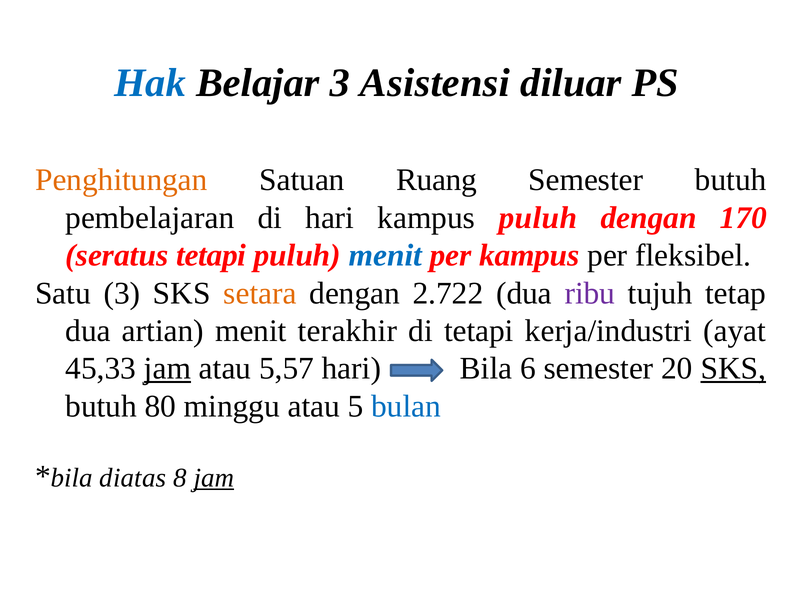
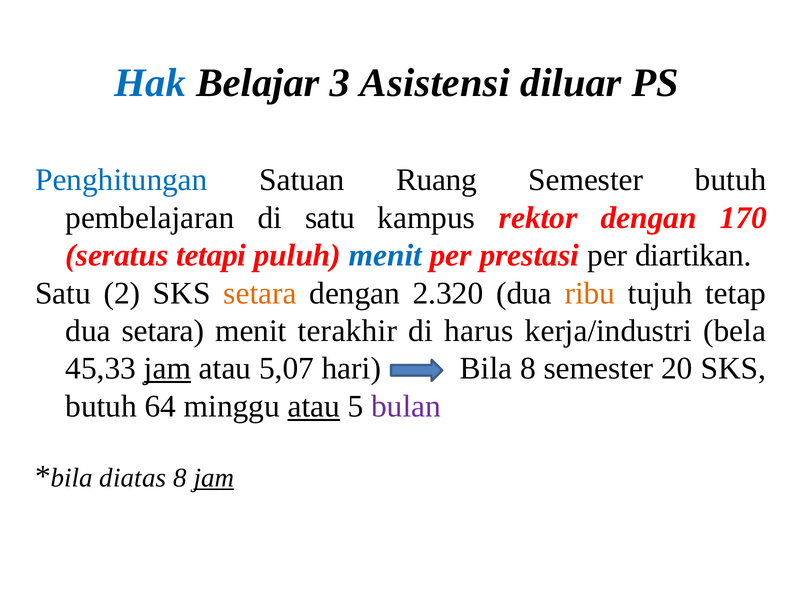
Penghitungan colour: orange -> blue
di hari: hari -> satu
kampus puluh: puluh -> rektor
per kampus: kampus -> prestasi
fleksibel: fleksibel -> diartikan
Satu 3: 3 -> 2
2.722: 2.722 -> 2.320
ribu colour: purple -> orange
dua artian: artian -> setara
di tetapi: tetapi -> harus
ayat: ayat -> bela
5,57: 5,57 -> 5,07
Bila 6: 6 -> 8
SKS at (733, 369) underline: present -> none
80: 80 -> 64
atau at (314, 407) underline: none -> present
bulan colour: blue -> purple
